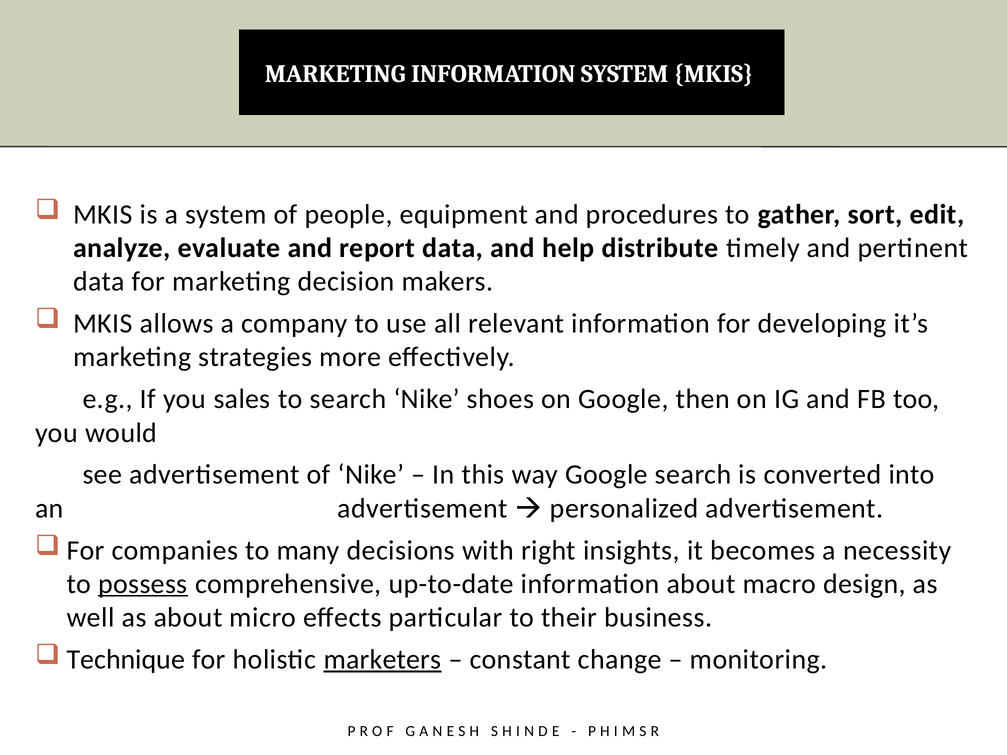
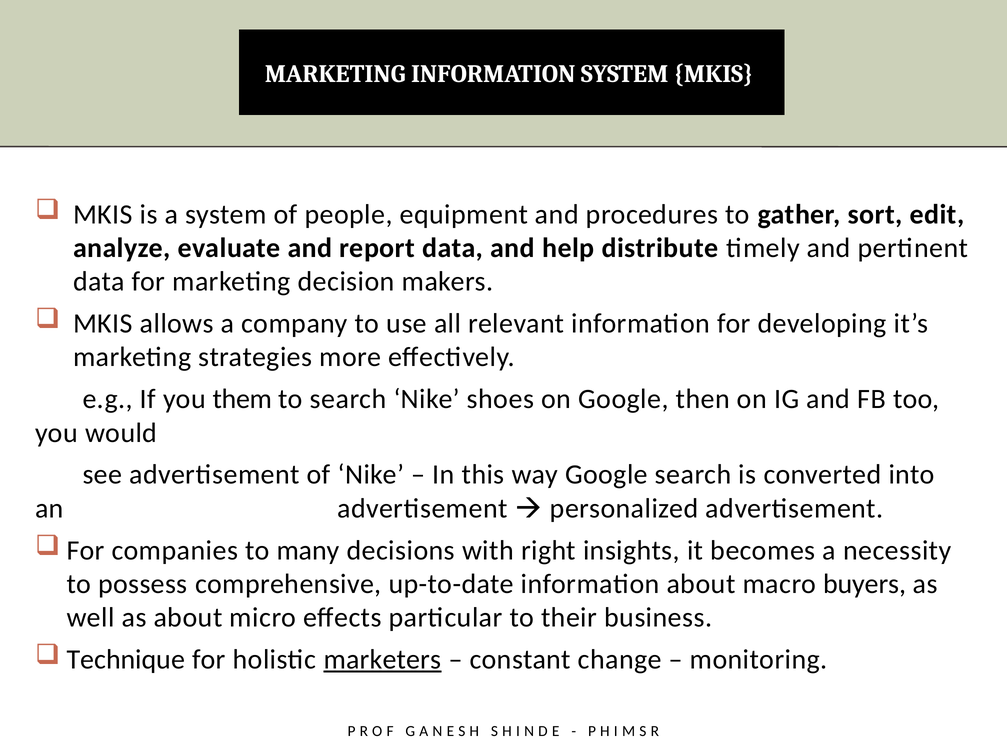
sales: sales -> them
possess underline: present -> none
design: design -> buyers
